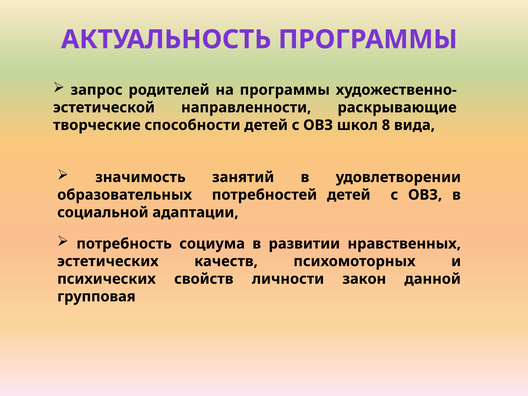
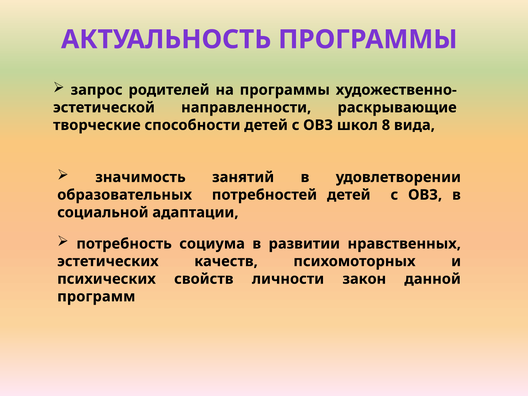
групповая: групповая -> программ
